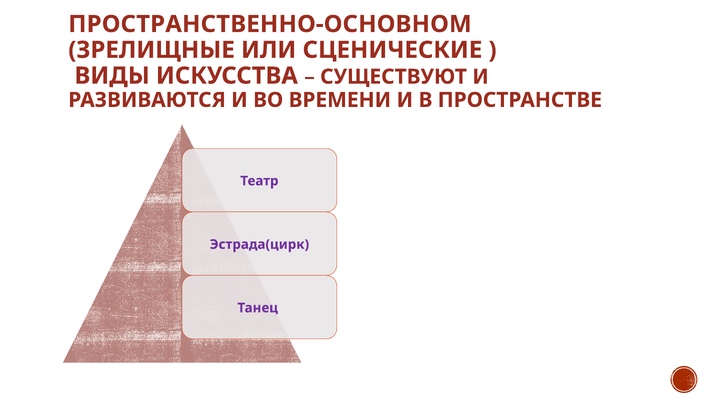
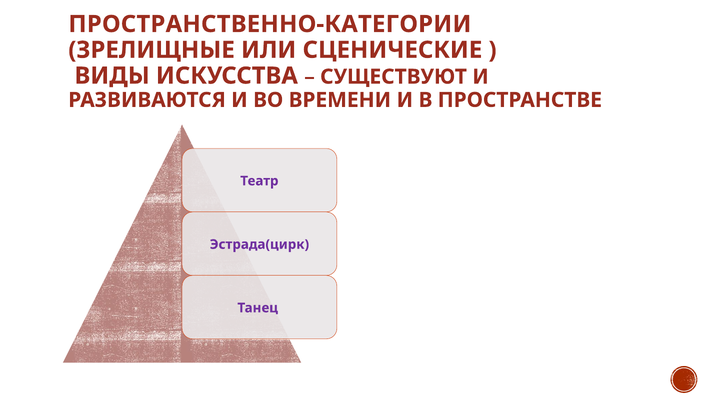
ПРОСТРАНСТВЕННО-ОСНОВНОМ: ПРОСТРАНСТВЕННО-ОСНОВНОМ -> ПРОСТРАНСТВЕННО-КАТЕГОРИИ
